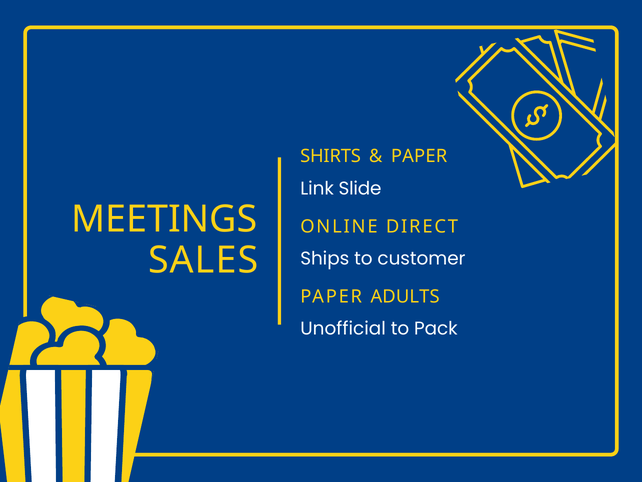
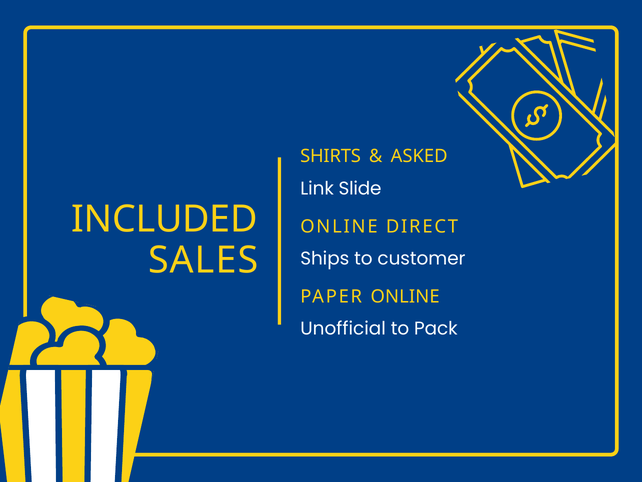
PAPER at (419, 156): PAPER -> ASKED
MEETINGS: MEETINGS -> INCLUDED
PAPER ADULTS: ADULTS -> ONLINE
